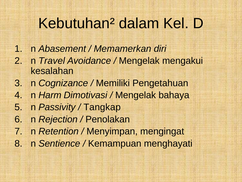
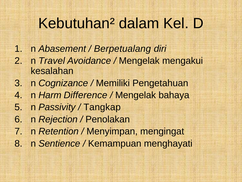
Memamerkan: Memamerkan -> Berpetualang
Dimotivasi: Dimotivasi -> Difference
